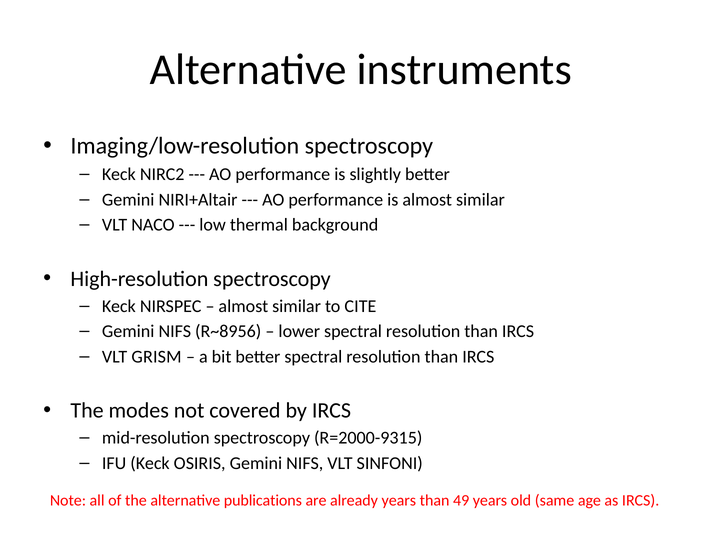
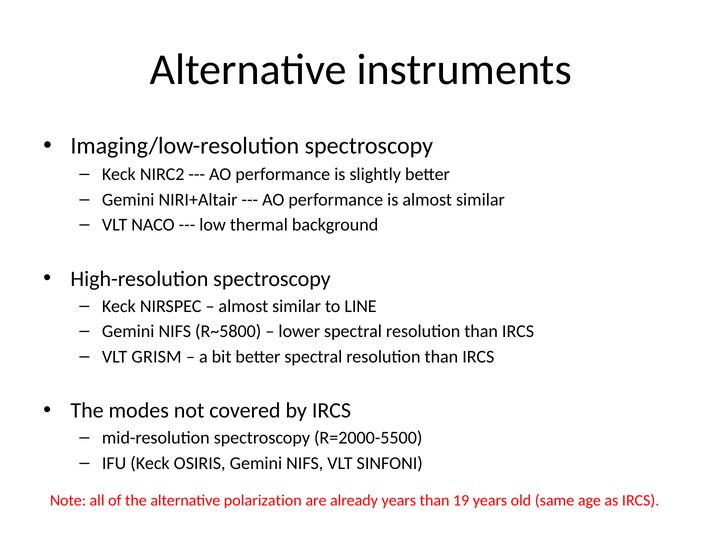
CITE: CITE -> LINE
R~8956: R~8956 -> R~5800
R=2000-9315: R=2000-9315 -> R=2000-5500
publications: publications -> polarization
49: 49 -> 19
